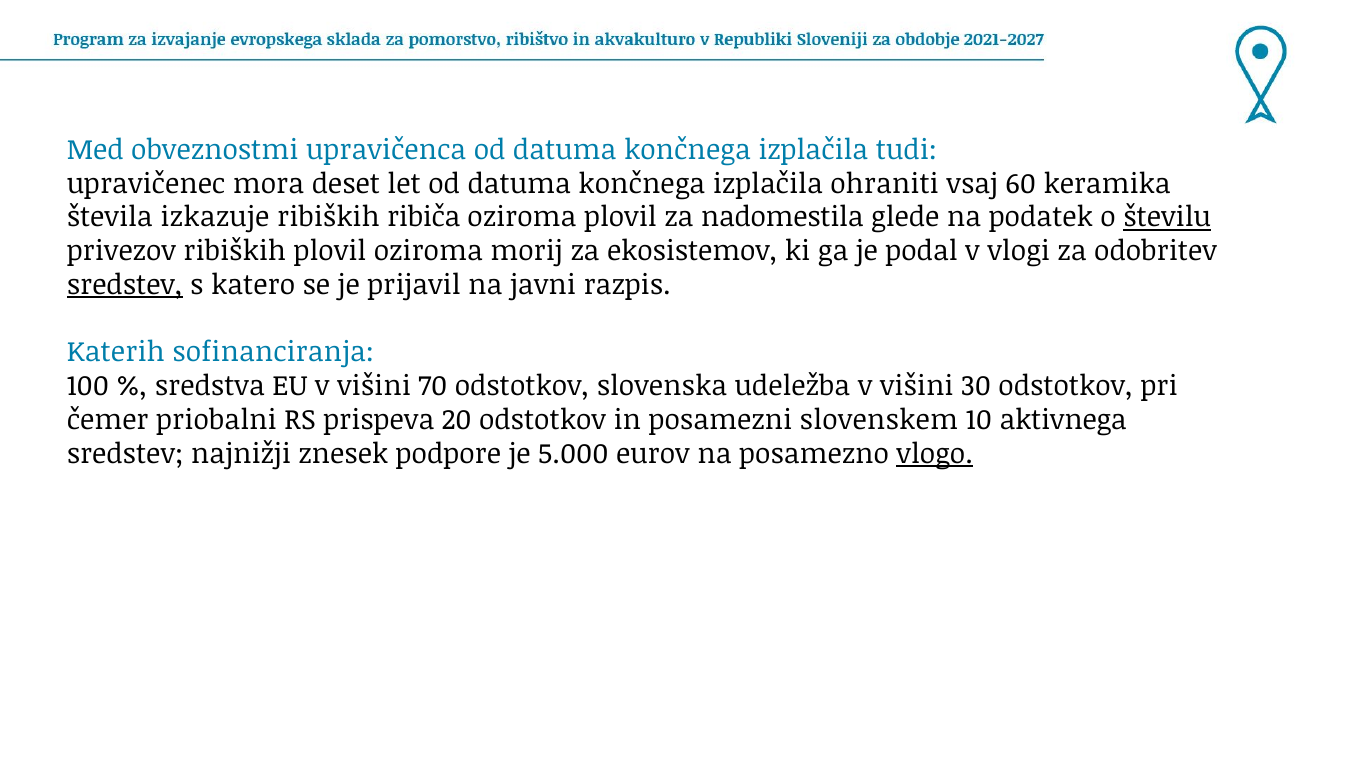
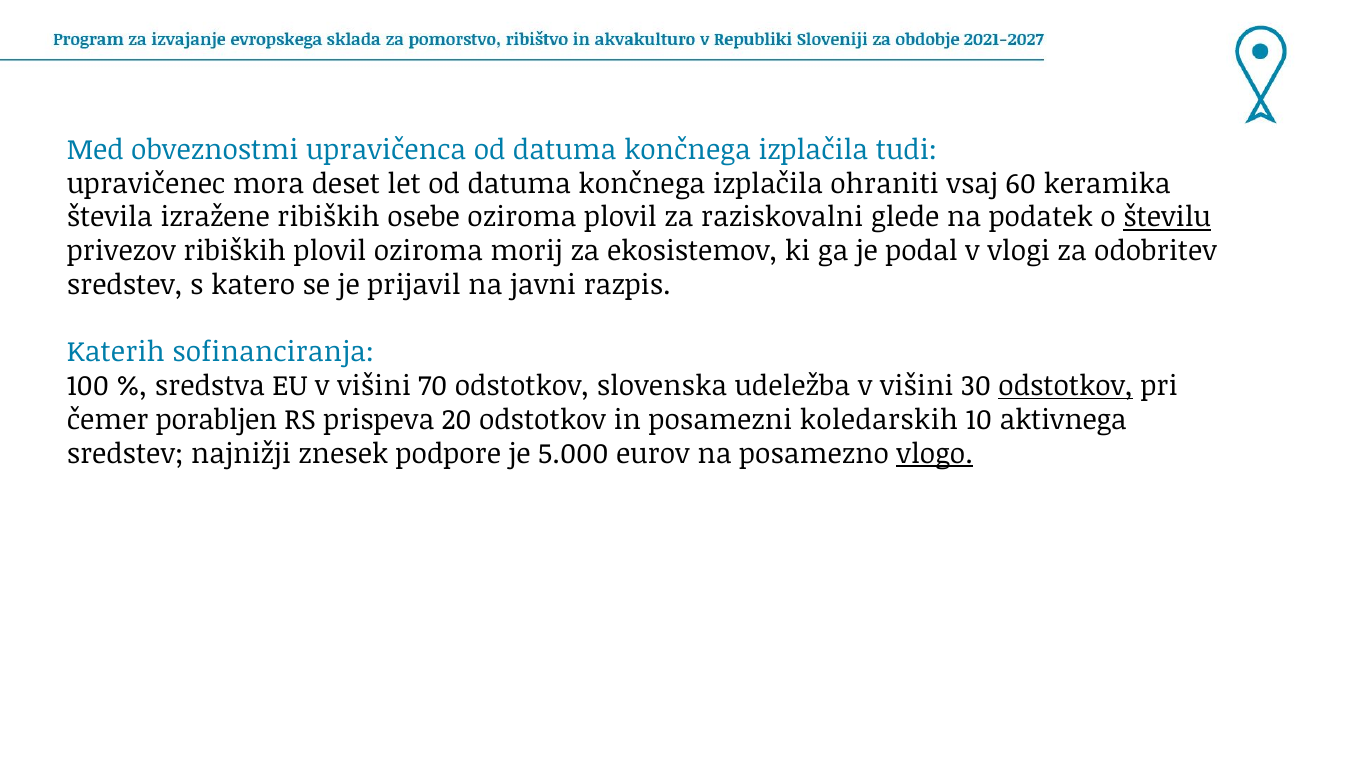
izkazuje: izkazuje -> izražene
ribiča: ribiča -> osebe
nadomestila: nadomestila -> raziskovalni
sredstev at (125, 285) underline: present -> none
odstotkov at (1066, 387) underline: none -> present
priobalni: priobalni -> porabljen
slovenskem: slovenskem -> koledarskih
